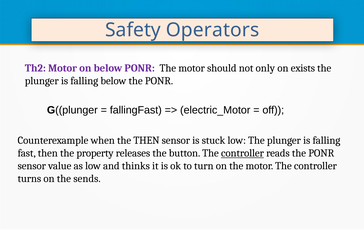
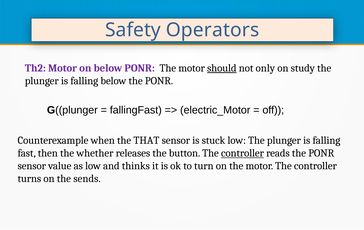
should underline: none -> present
exists: exists -> study
the THEN: THEN -> THAT
property: property -> whether
